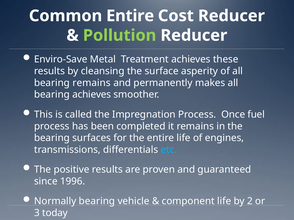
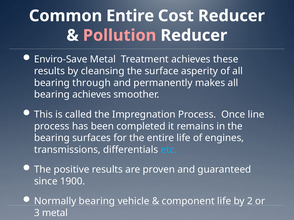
Pollution colour: light green -> pink
bearing remains: remains -> through
fuel: fuel -> line
1996: 1996 -> 1900
3 today: today -> metal
